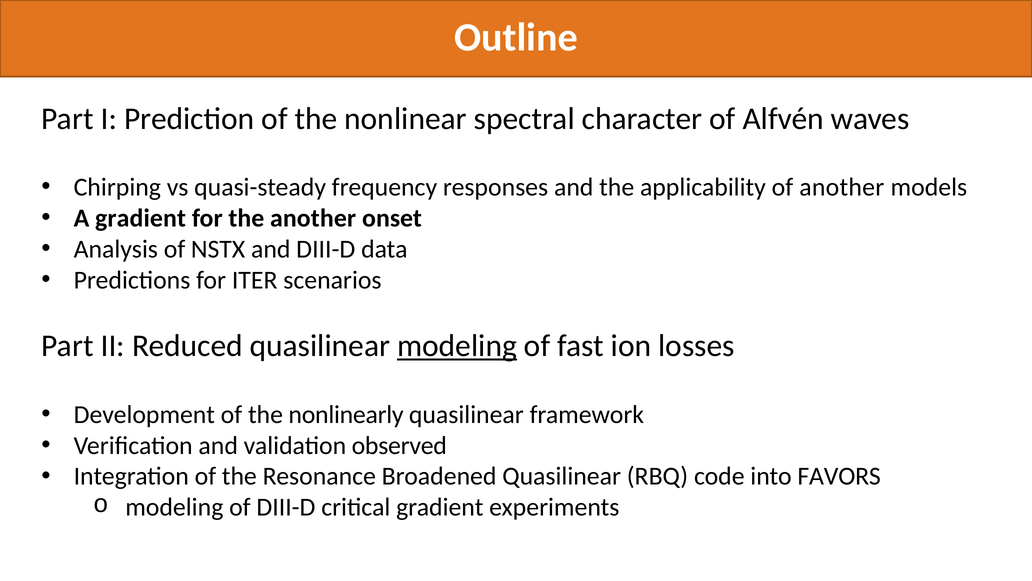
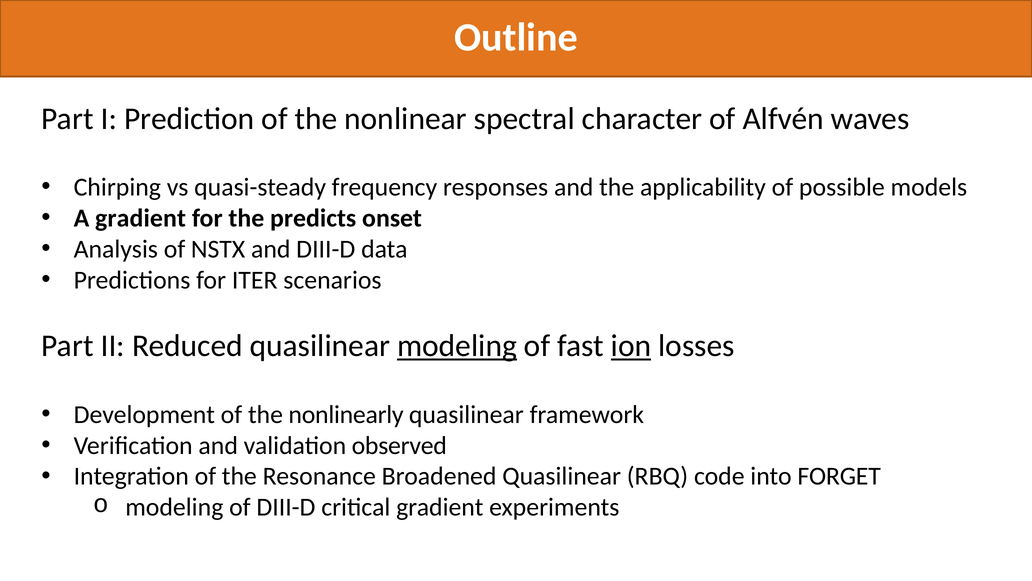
of another: another -> possible
the another: another -> predicts
ion underline: none -> present
FAVORS: FAVORS -> FORGET
